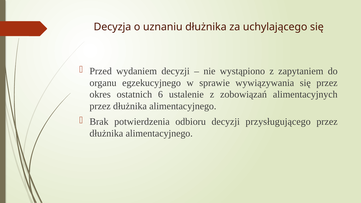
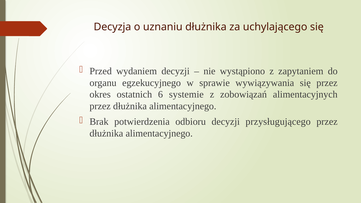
ustalenie: ustalenie -> systemie
